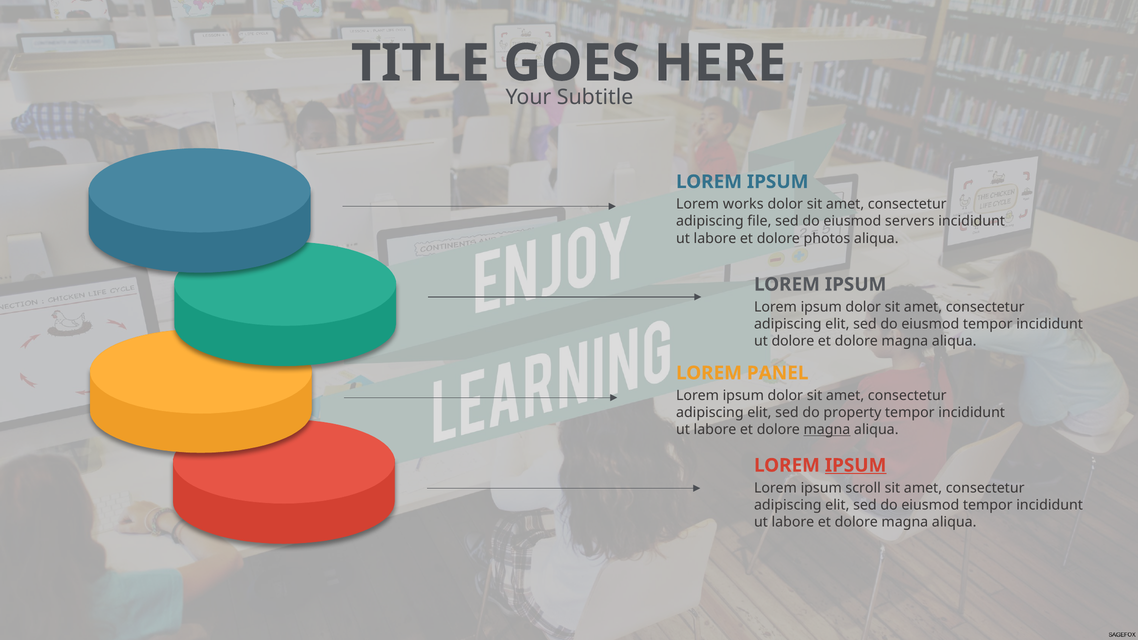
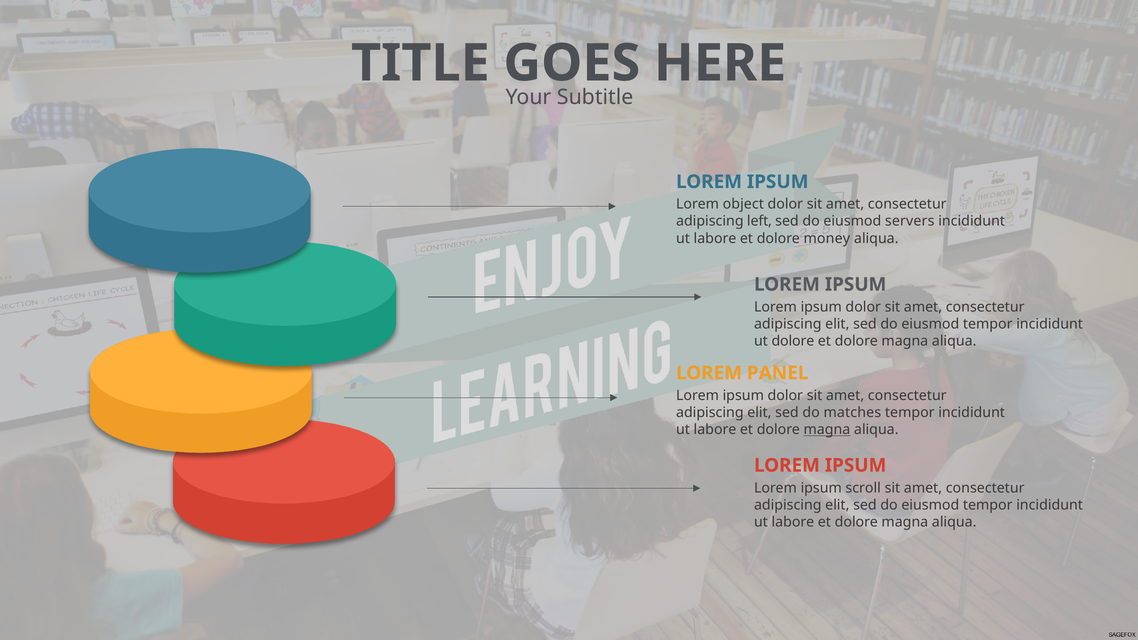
works: works -> object
file: file -> left
photos: photos -> money
property: property -> matches
IPSUM at (856, 465) underline: present -> none
